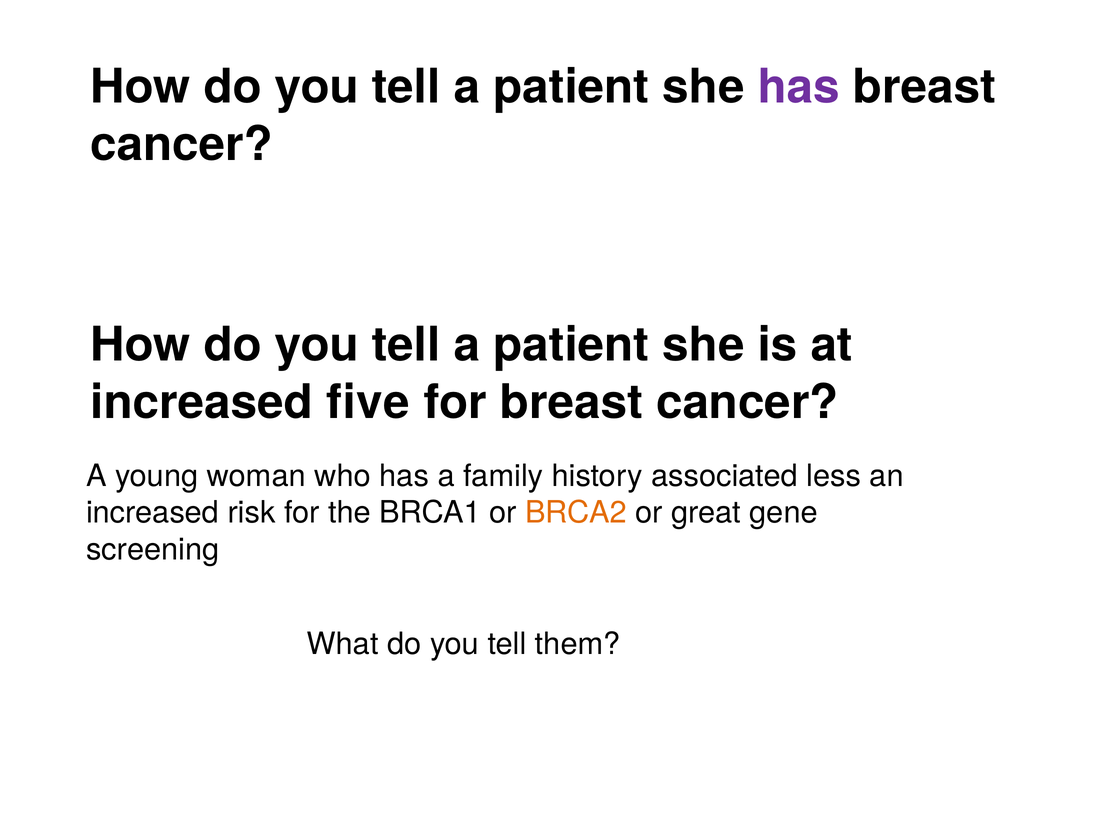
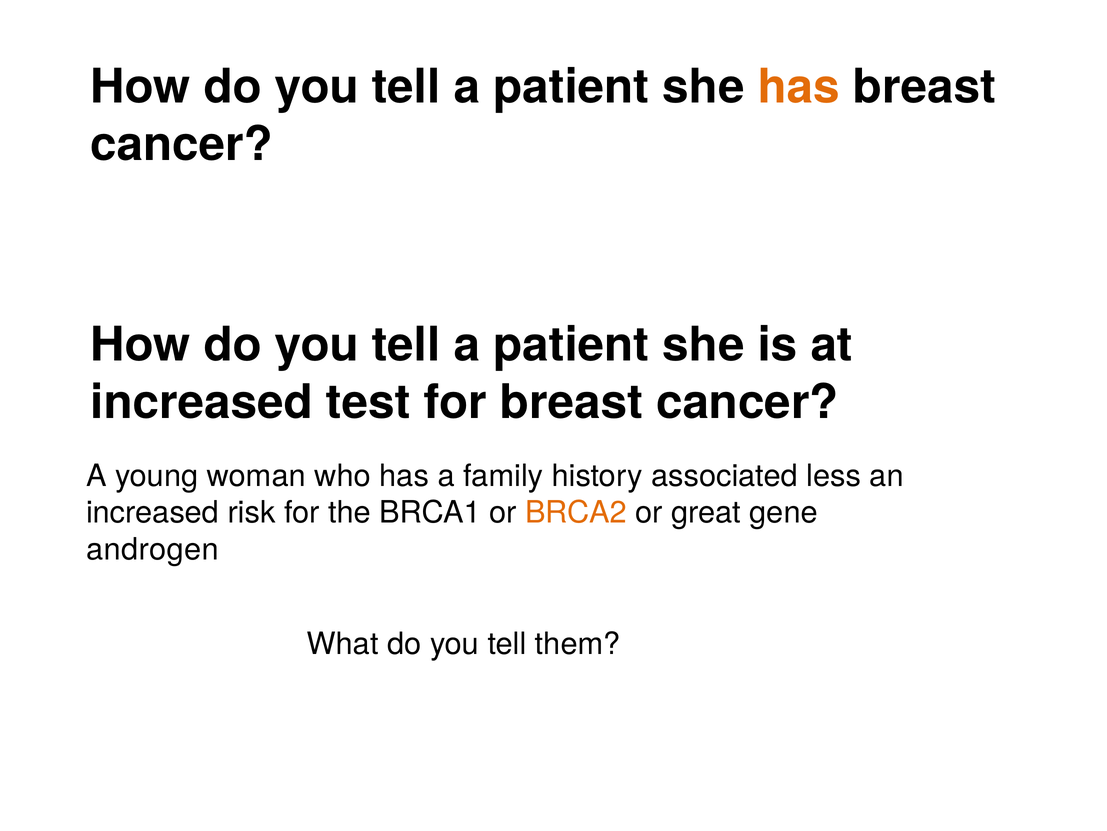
has at (799, 87) colour: purple -> orange
five: five -> test
screening: screening -> androgen
